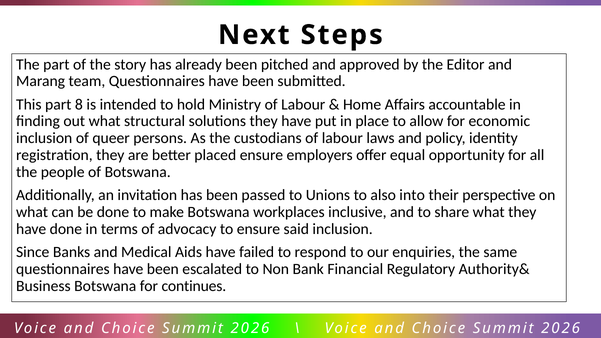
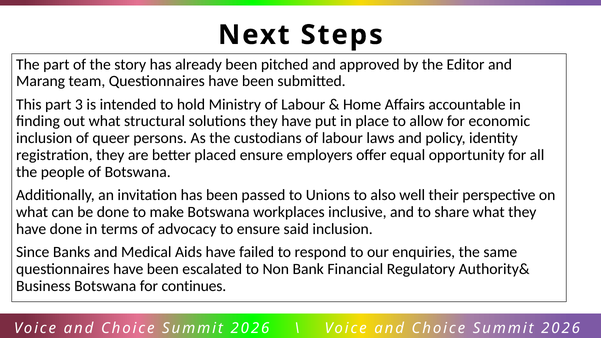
8: 8 -> 3
into: into -> well
